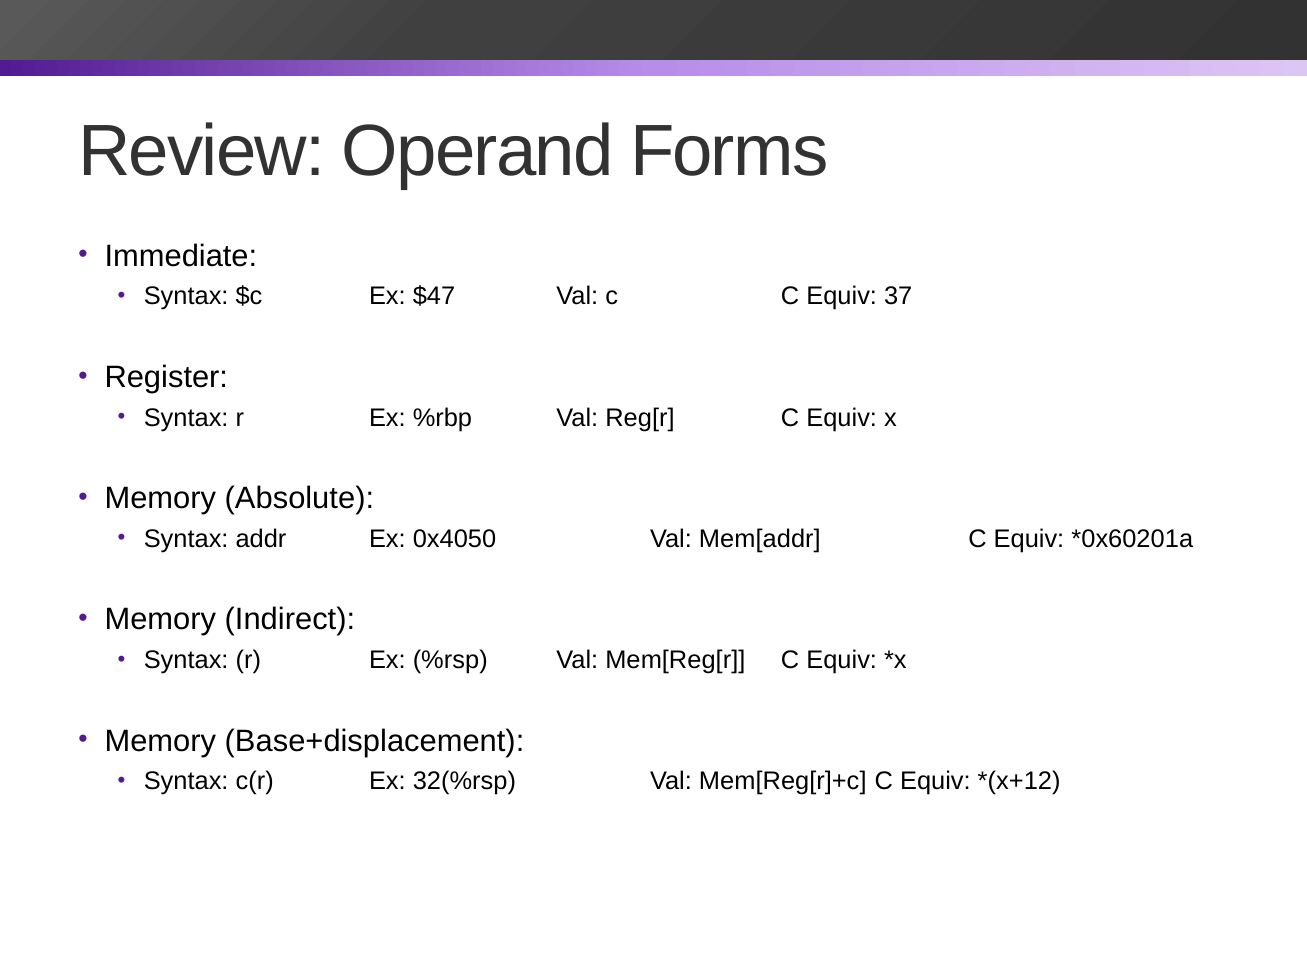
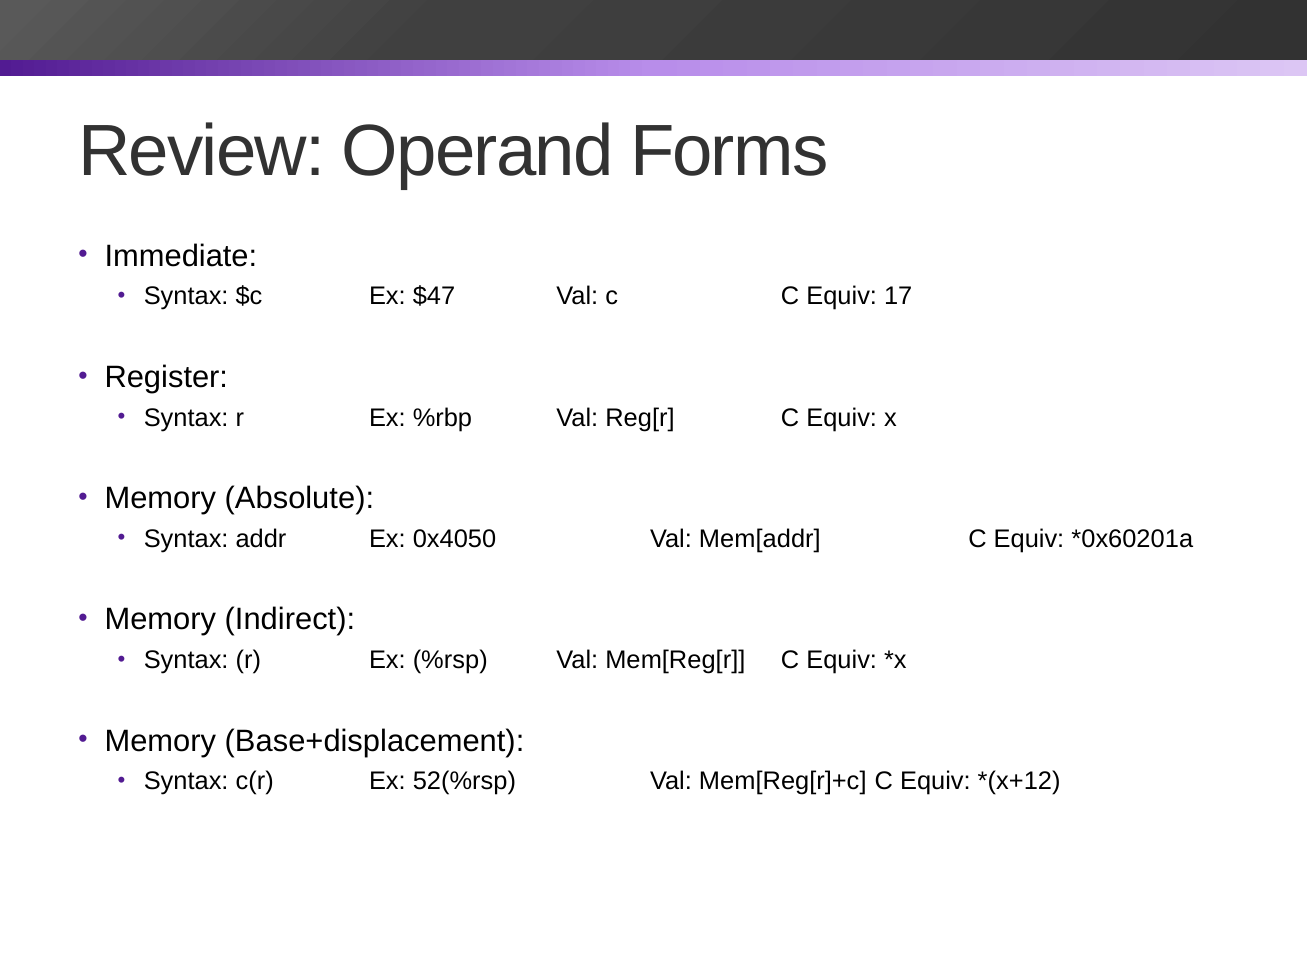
37: 37 -> 17
32(%rsp: 32(%rsp -> 52(%rsp
